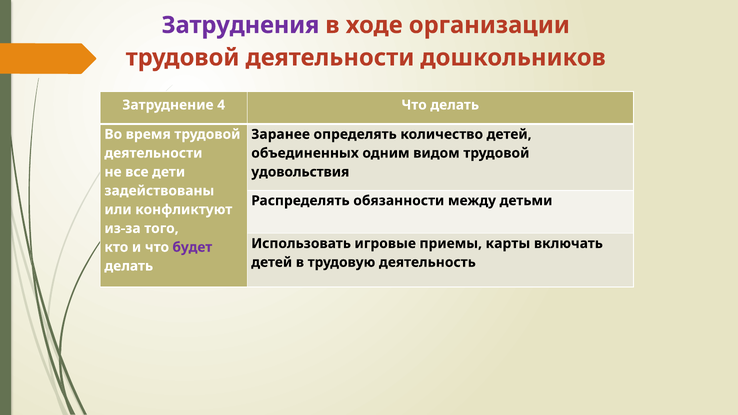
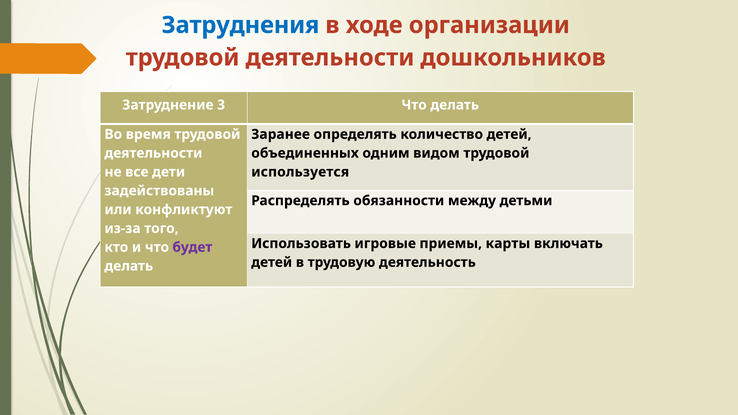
Затруднения colour: purple -> blue
4: 4 -> 3
удовольствия: удовольствия -> используется
